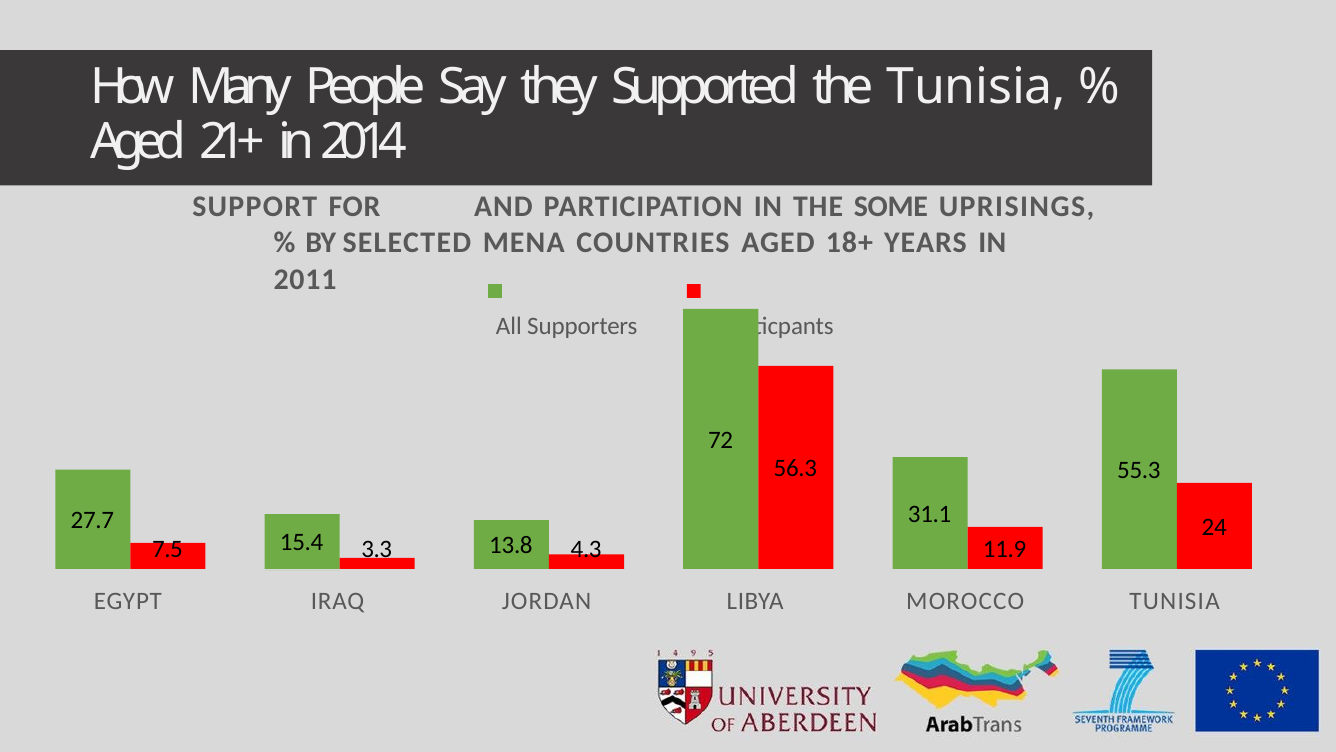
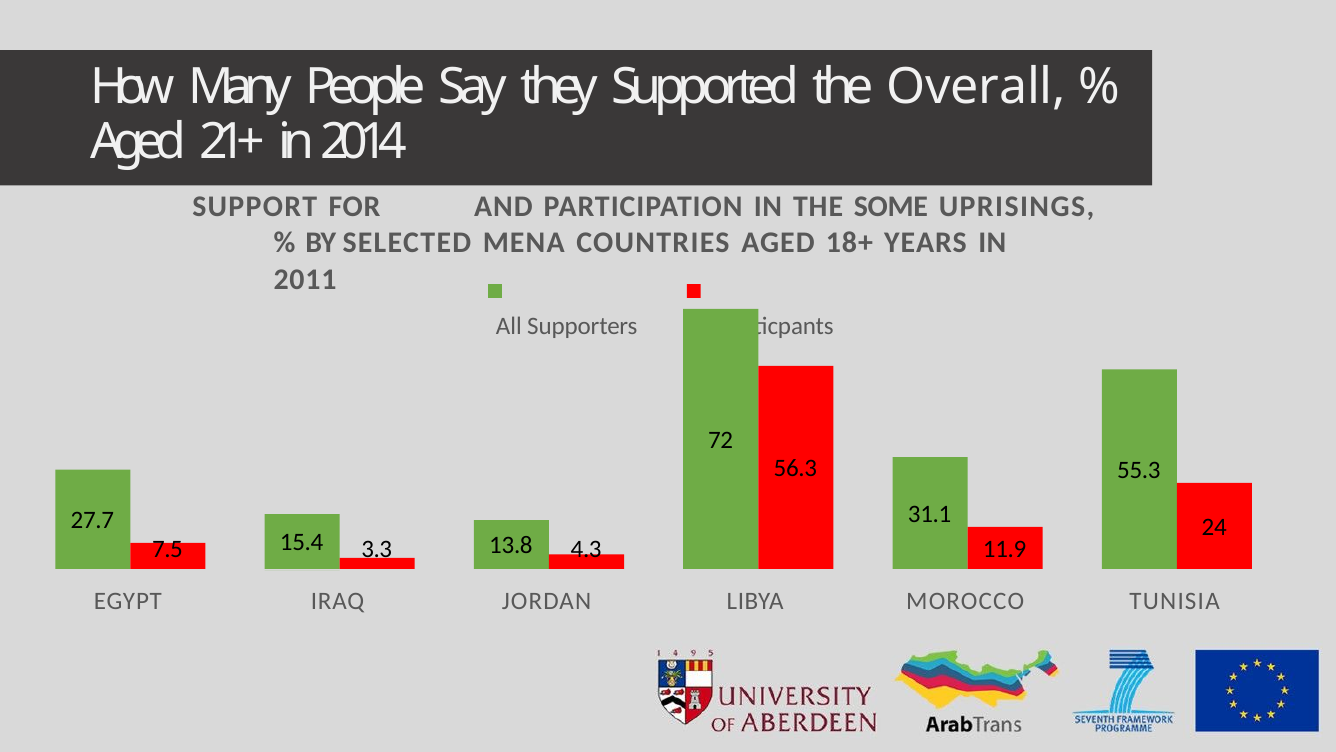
the Tunisia: Tunisia -> Overall
